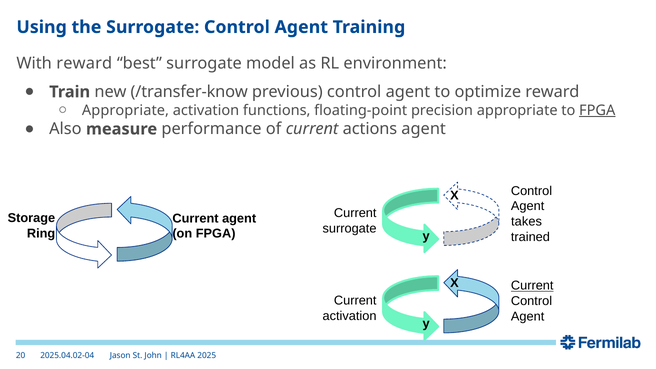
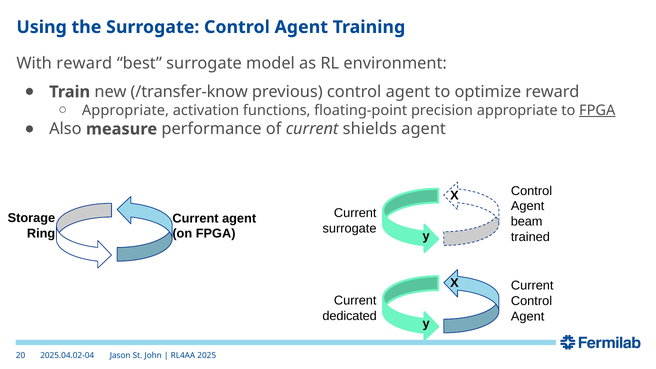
actions: actions -> shields
takes: takes -> beam
Current at (532, 286) underline: present -> none
activation at (350, 316): activation -> dedicated
